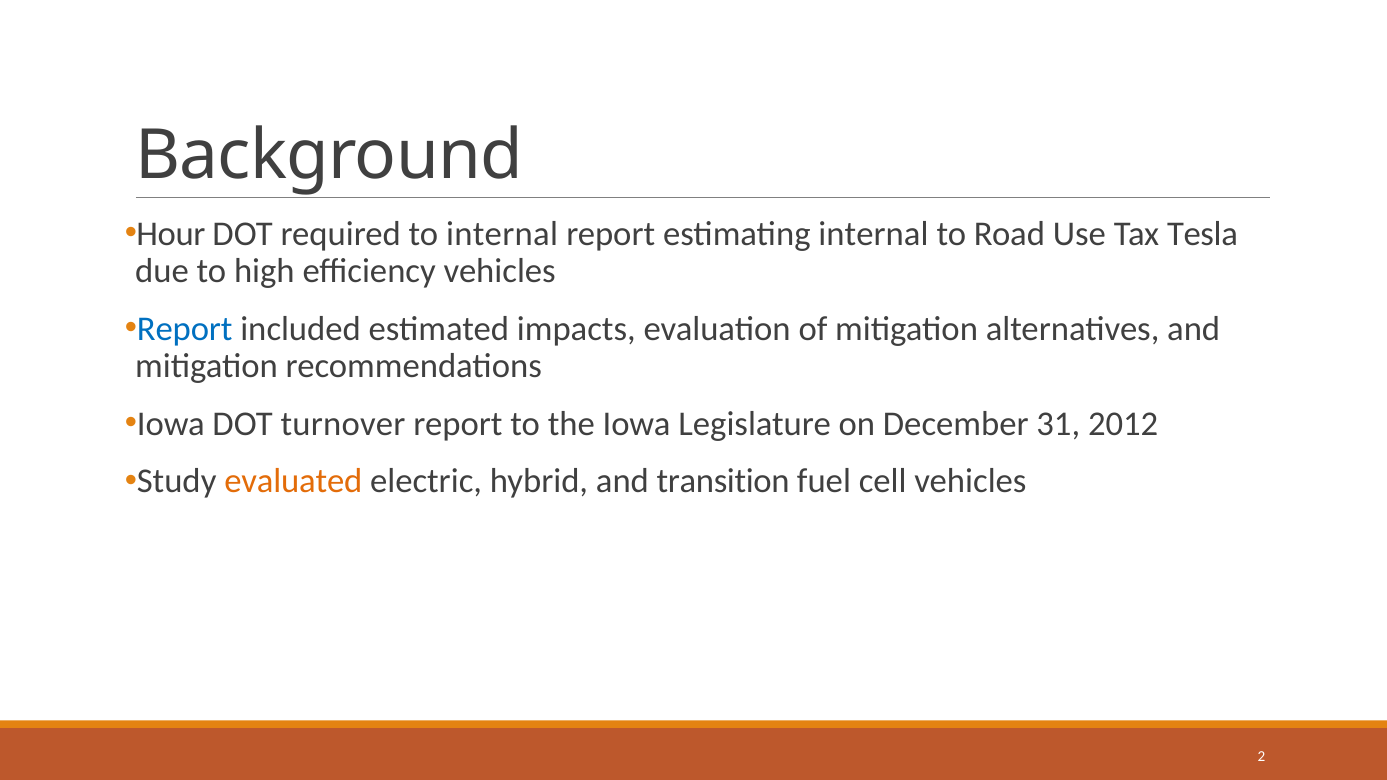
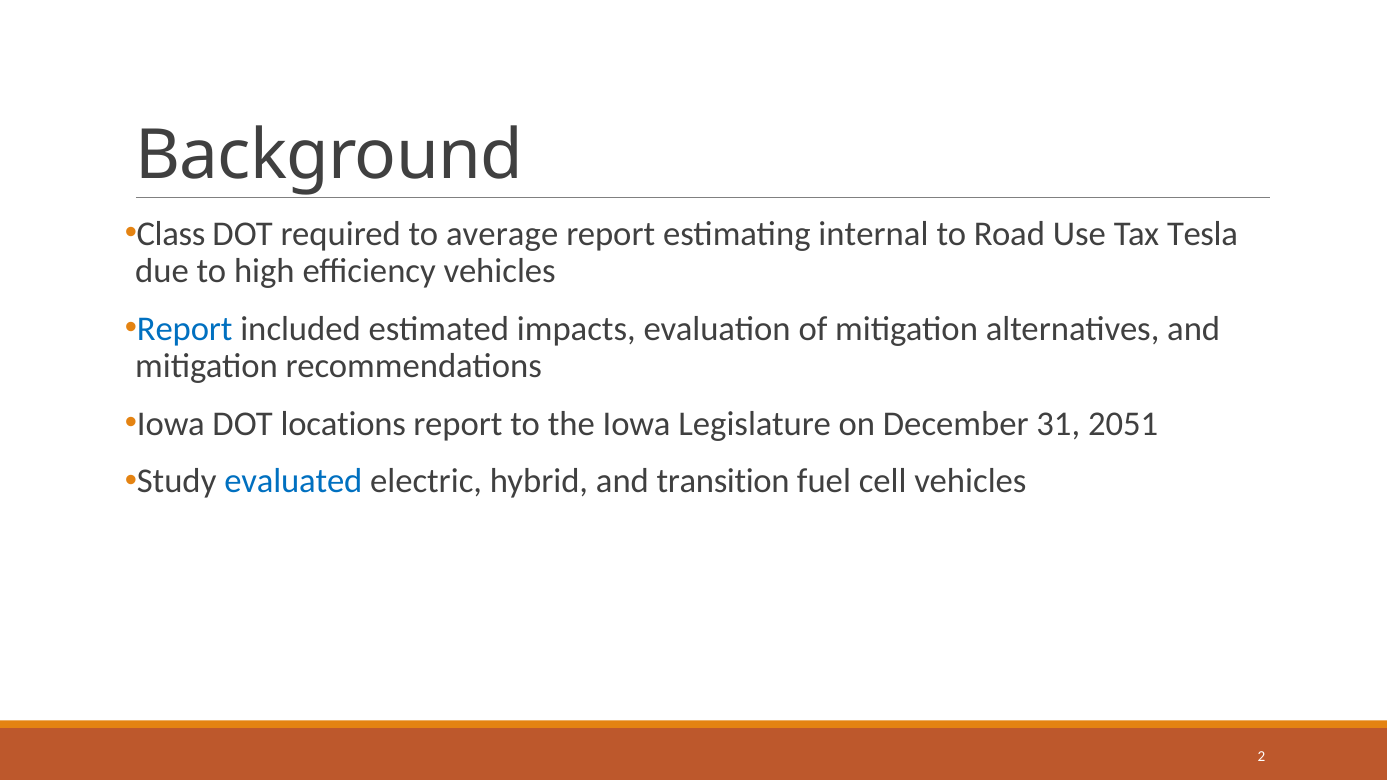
Hour: Hour -> Class
to internal: internal -> average
turnover: turnover -> locations
2012: 2012 -> 2051
evaluated colour: orange -> blue
